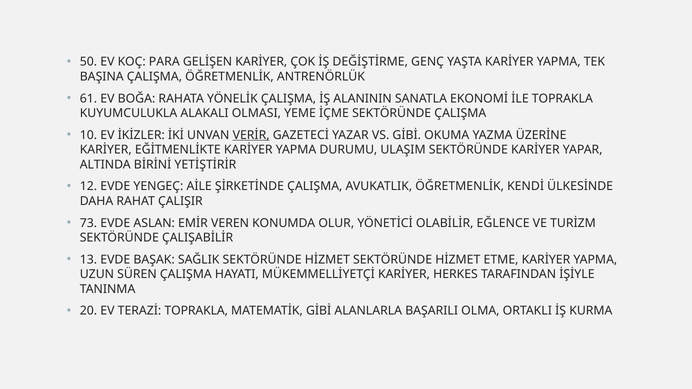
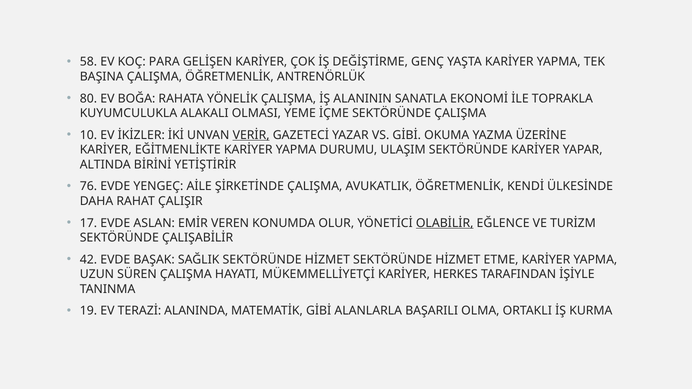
50: 50 -> 58
61: 61 -> 80
12: 12 -> 76
73: 73 -> 17
OLABİLİR underline: none -> present
13: 13 -> 42
20: 20 -> 19
TERAZİ TOPRAKLA: TOPRAKLA -> ALANINDA
